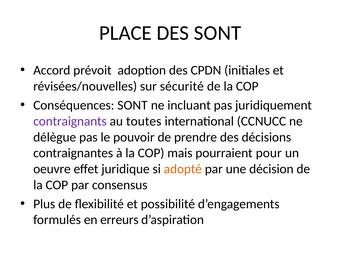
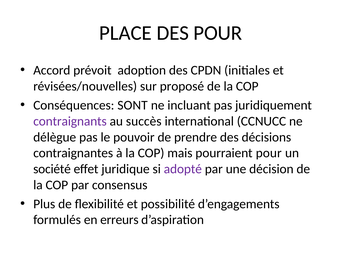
DES SONT: SONT -> POUR
sécurité: sécurité -> proposé
toutes: toutes -> succès
oeuvre: oeuvre -> société
adopté colour: orange -> purple
